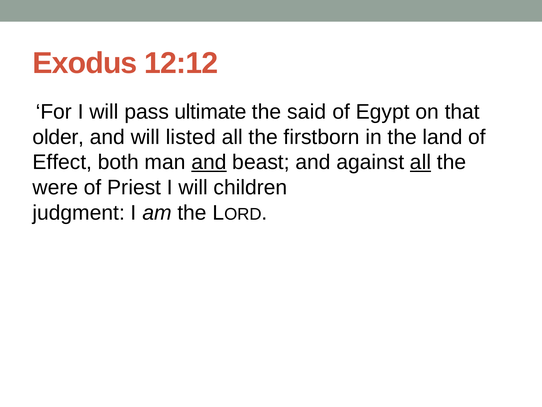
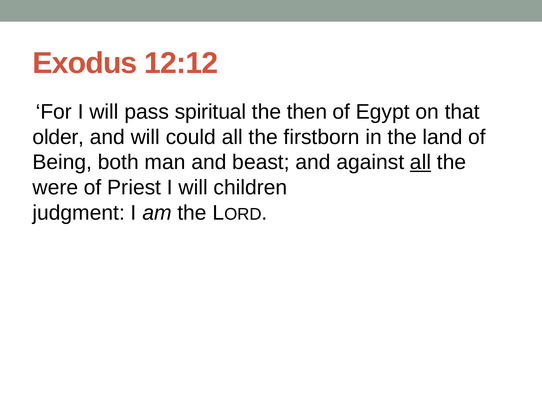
ultimate: ultimate -> spiritual
said: said -> then
listed: listed -> could
Effect: Effect -> Being
and at (209, 162) underline: present -> none
